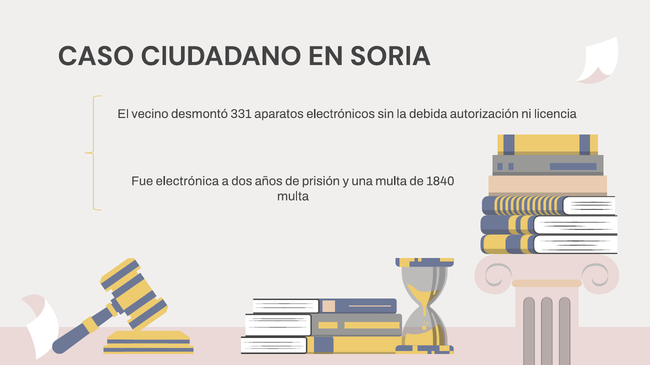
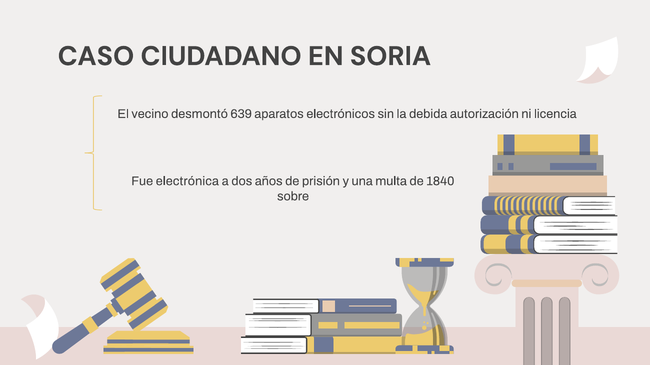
331: 331 -> 639
multa at (293, 197): multa -> sobre
